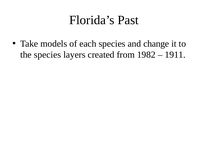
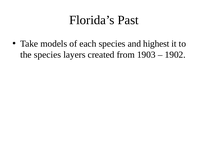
change: change -> highest
1982: 1982 -> 1903
1911: 1911 -> 1902
